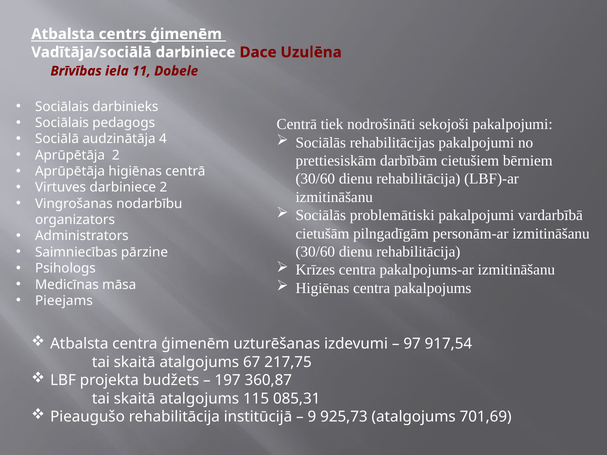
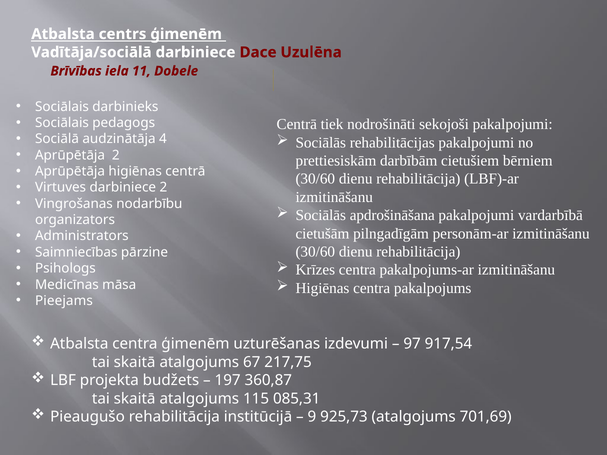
problemātiski: problemātiski -> apdrošināšana
